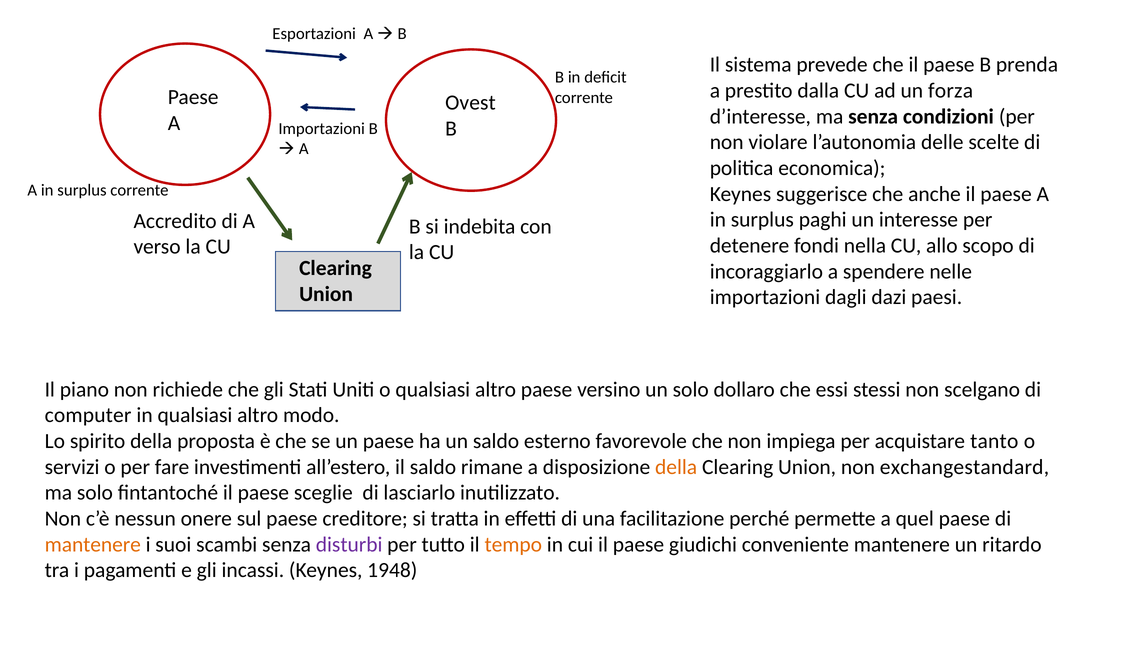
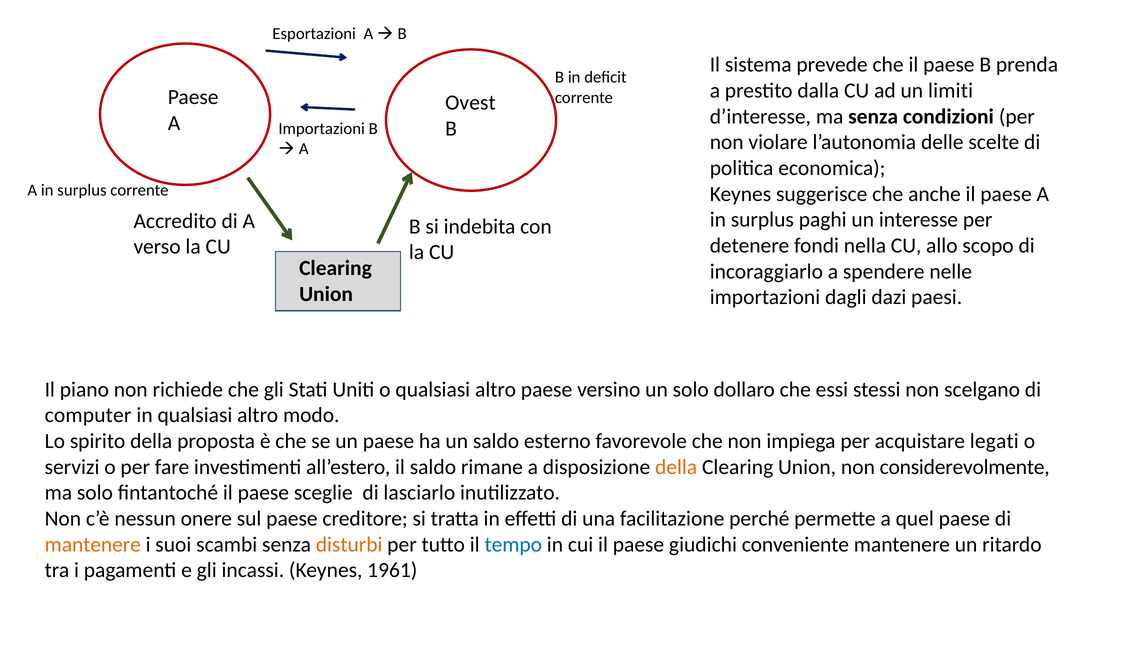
forza: forza -> limiti
tanto: tanto -> legati
exchangestandard: exchangestandard -> considerevolmente
disturbi colour: purple -> orange
tempo colour: orange -> blue
1948: 1948 -> 1961
